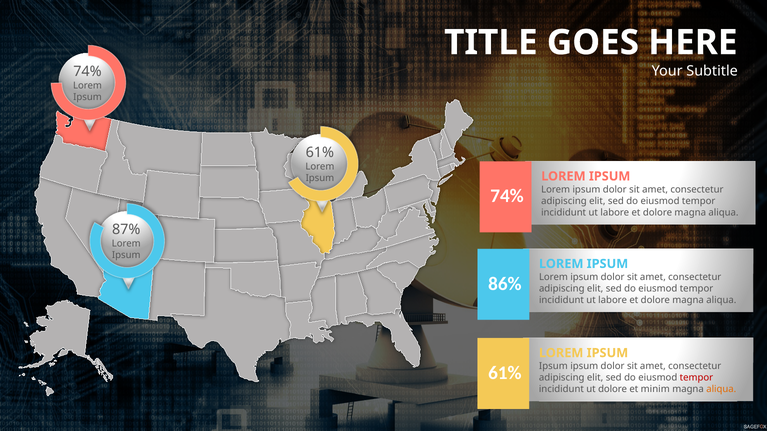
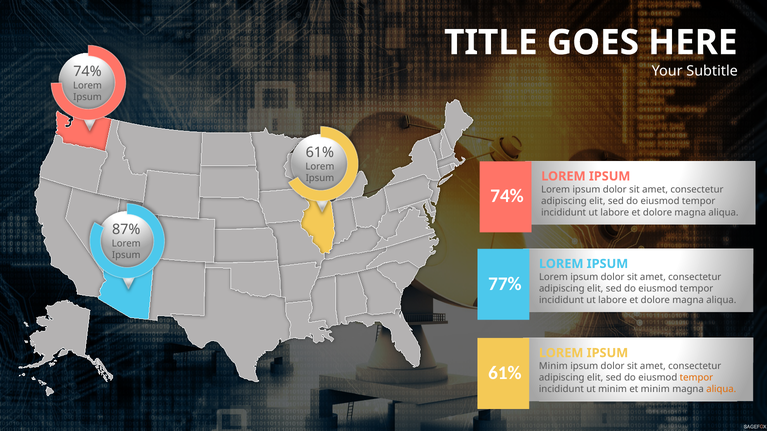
86%: 86% -> 77%
Ipsum at (553, 366): Ipsum -> Minim
tempor at (696, 378) colour: red -> orange
ut dolore: dolore -> minim
